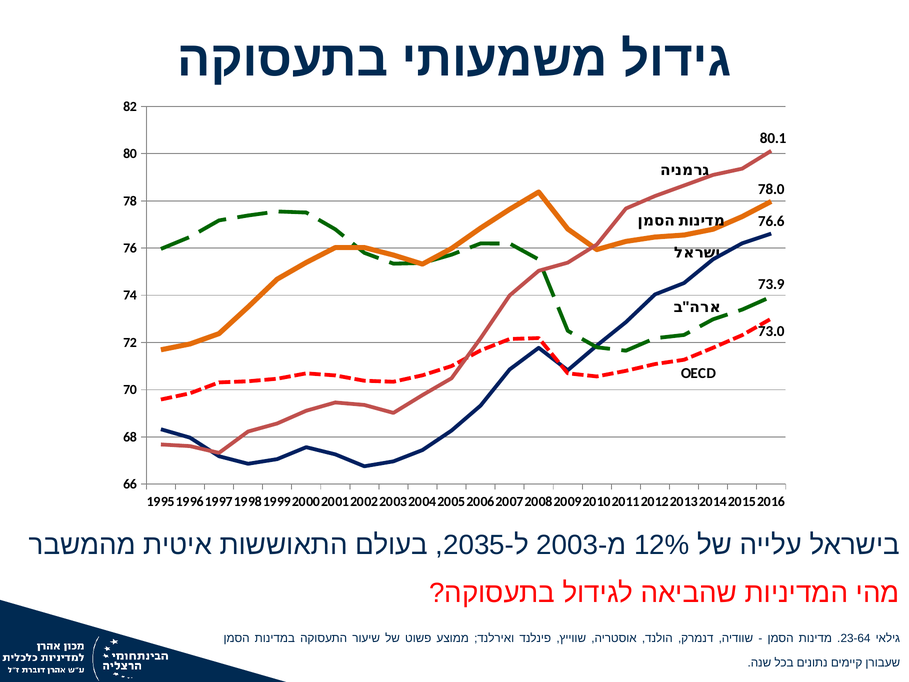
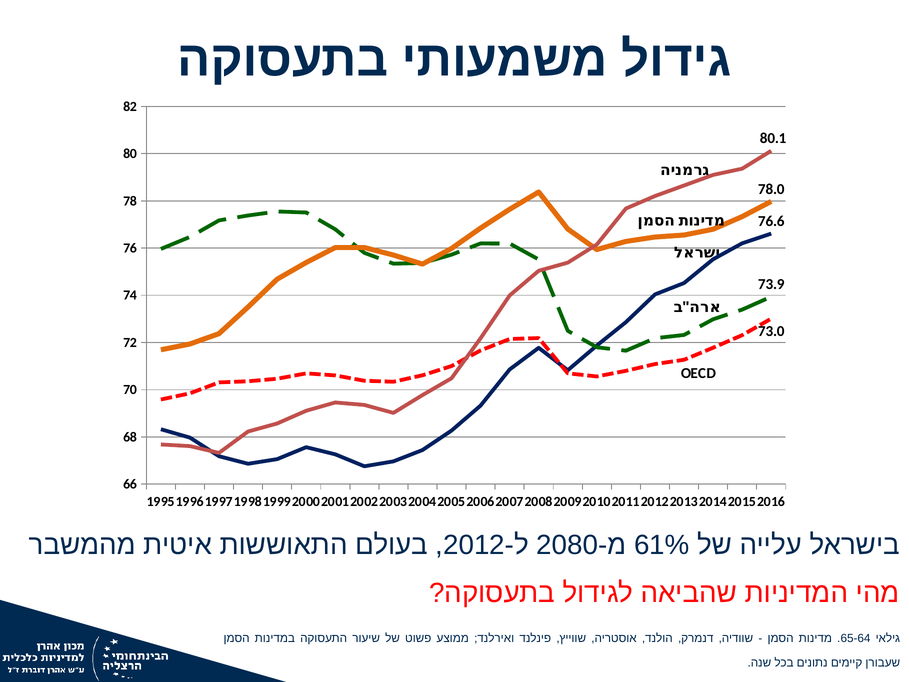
2035: 2035 -> 2012
2003: 2003 -> 2080
12%: 12% -> 61%
23-64: 23-64 -> 65-64
